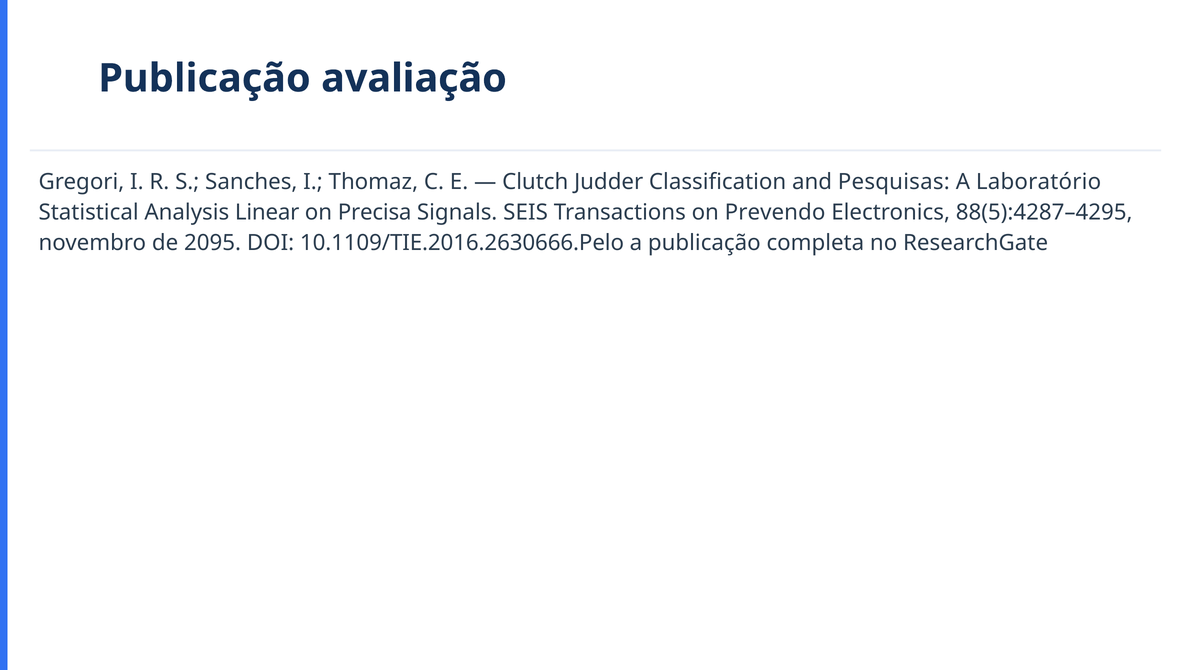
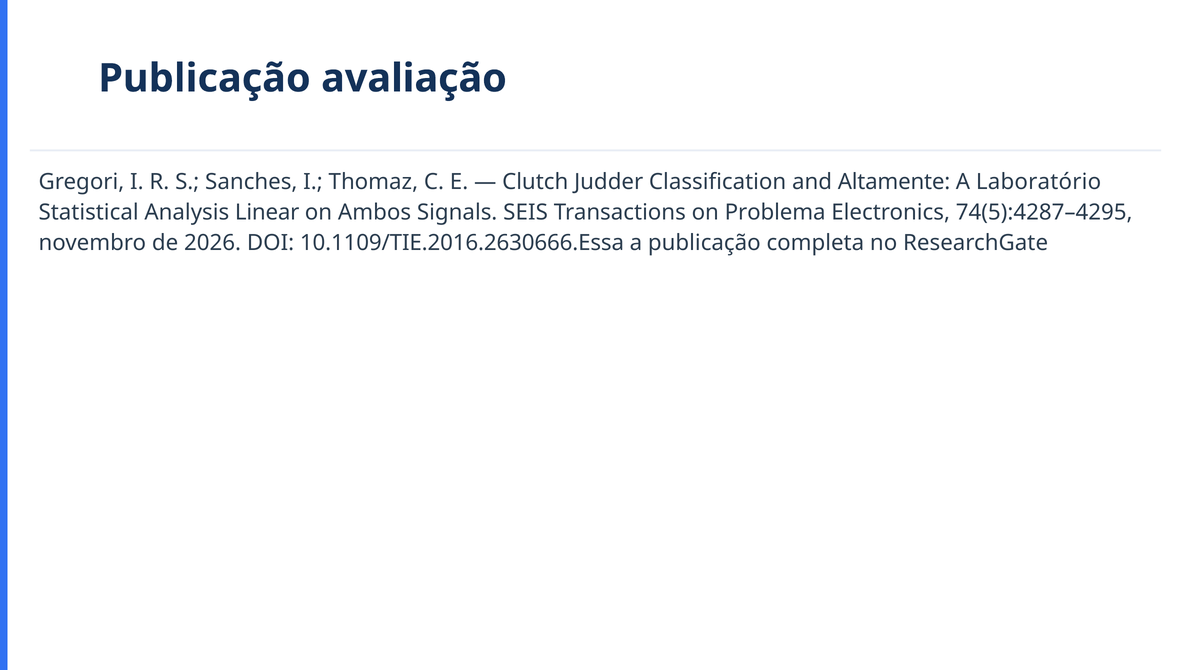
Pesquisas: Pesquisas -> Altamente
Precisa: Precisa -> Ambos
Prevendo: Prevendo -> Problema
88(5):4287–4295: 88(5):4287–4295 -> 74(5):4287–4295
2095: 2095 -> 2026
10.1109/TIE.2016.2630666.Pelo: 10.1109/TIE.2016.2630666.Pelo -> 10.1109/TIE.2016.2630666.Essa
